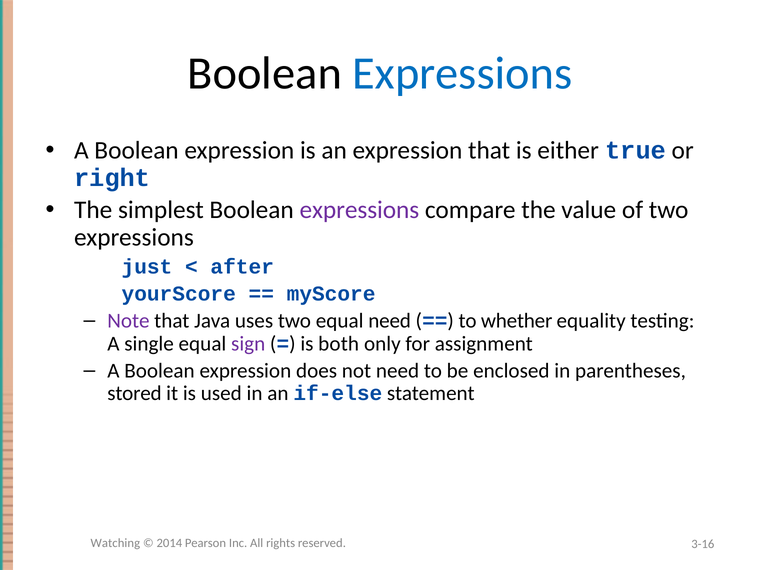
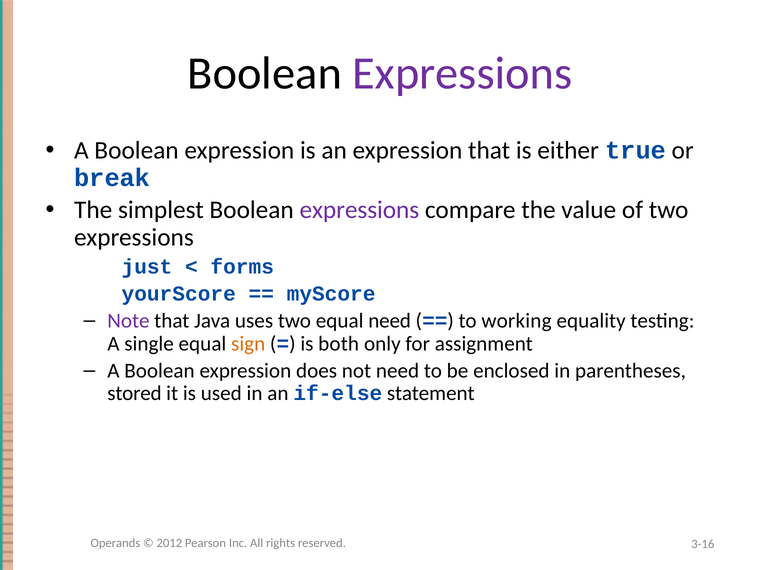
Expressions at (462, 74) colour: blue -> purple
right: right -> break
after: after -> forms
whether: whether -> working
sign colour: purple -> orange
Watching: Watching -> Operands
2014: 2014 -> 2012
